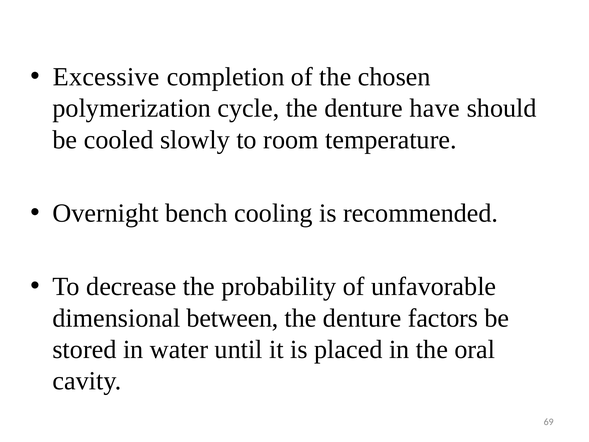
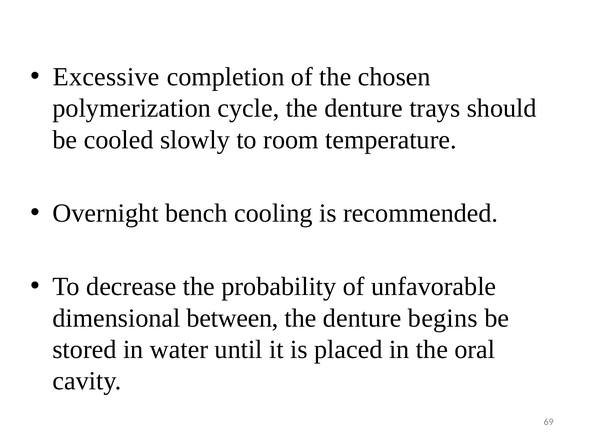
have: have -> trays
factors: factors -> begins
